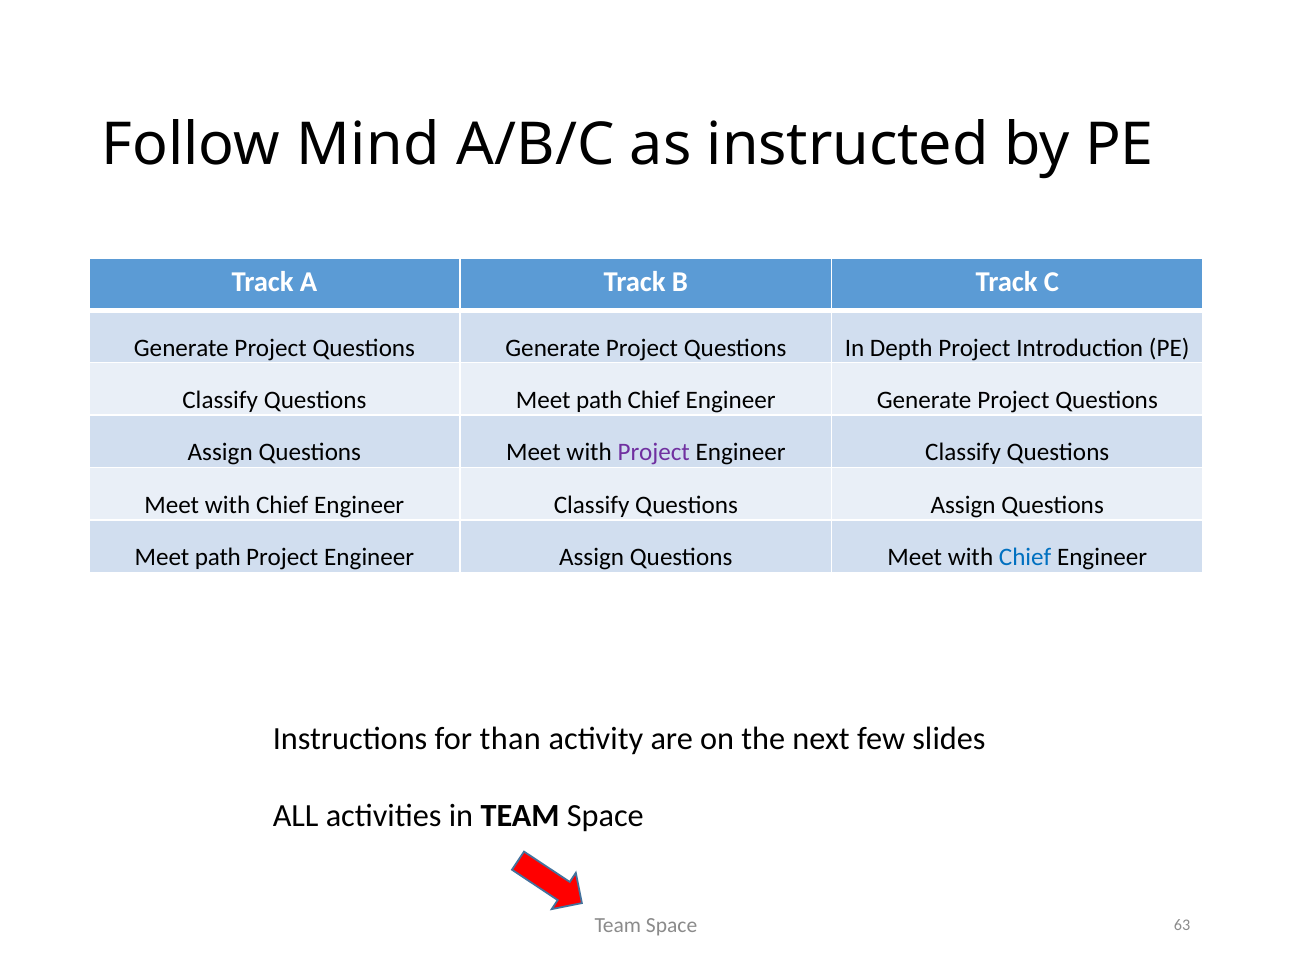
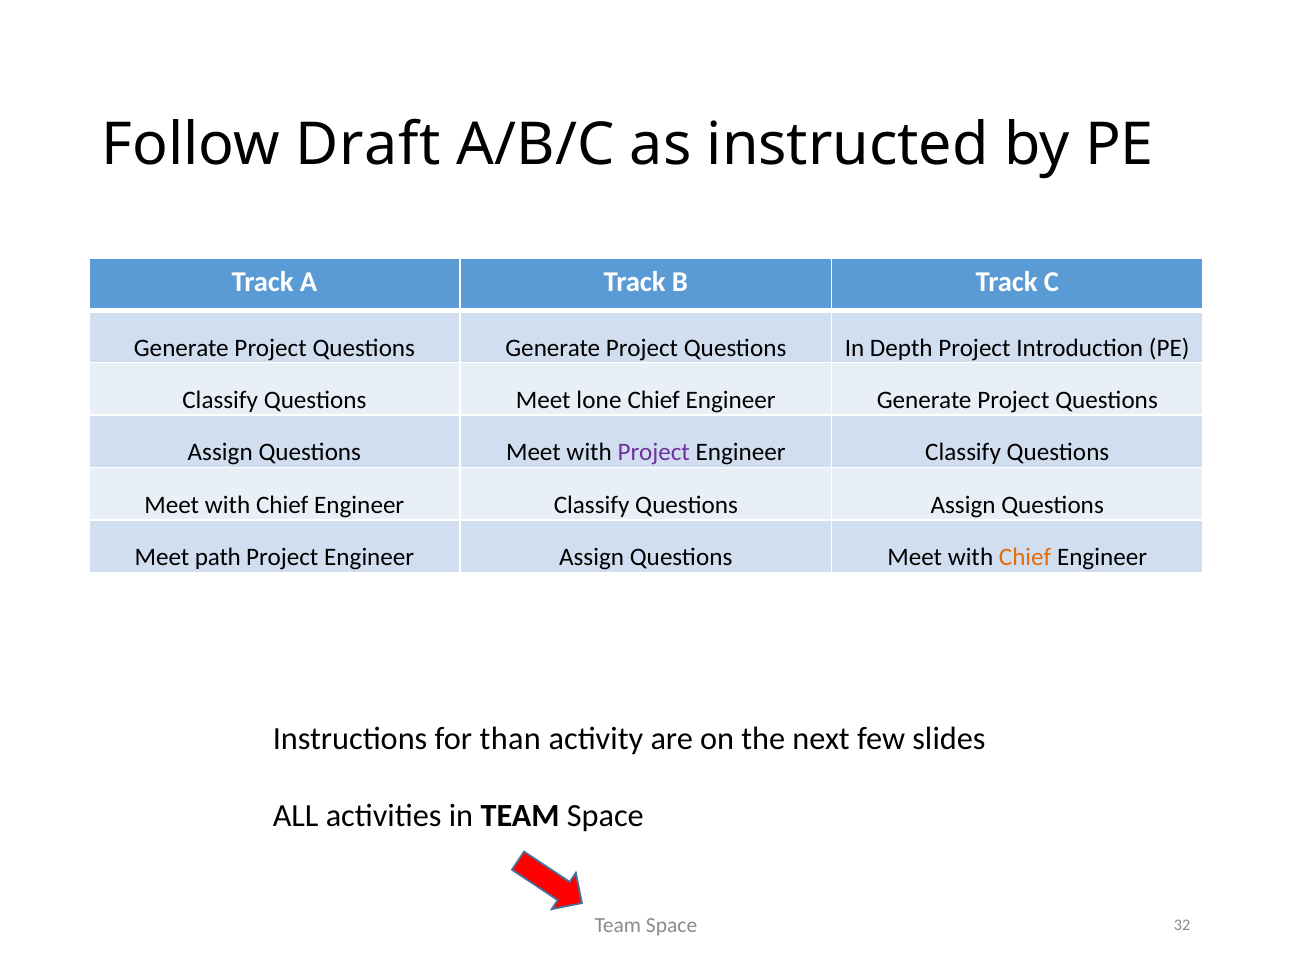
Mind: Mind -> Draft
Classify Questions Meet path: path -> lone
Chief at (1025, 557) colour: blue -> orange
63: 63 -> 32
